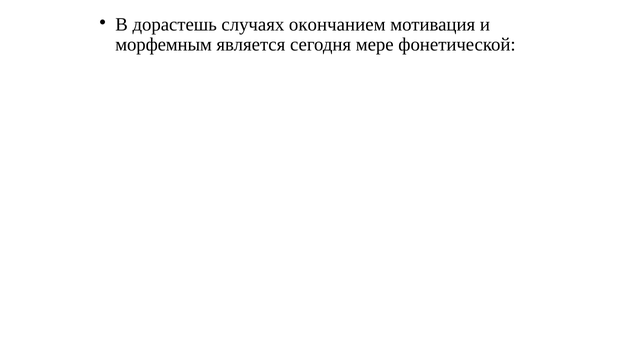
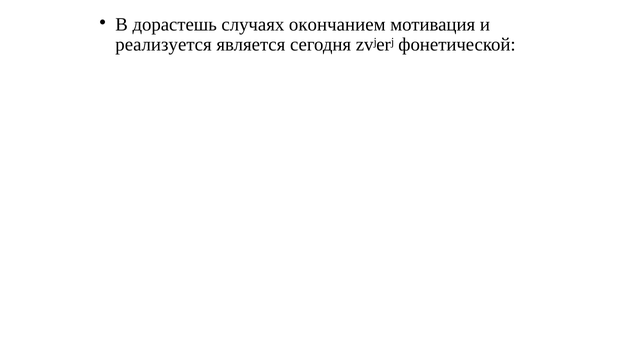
морфемным: морфемным -> реализуется
мере: мере -> zvʲerʲ
